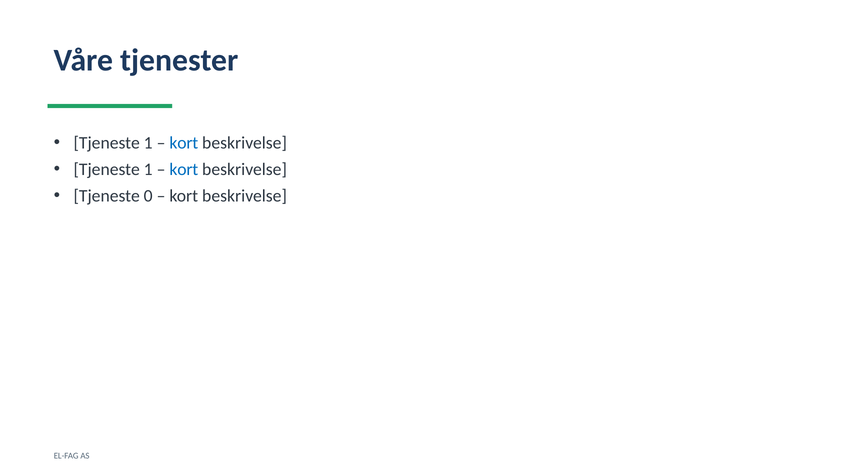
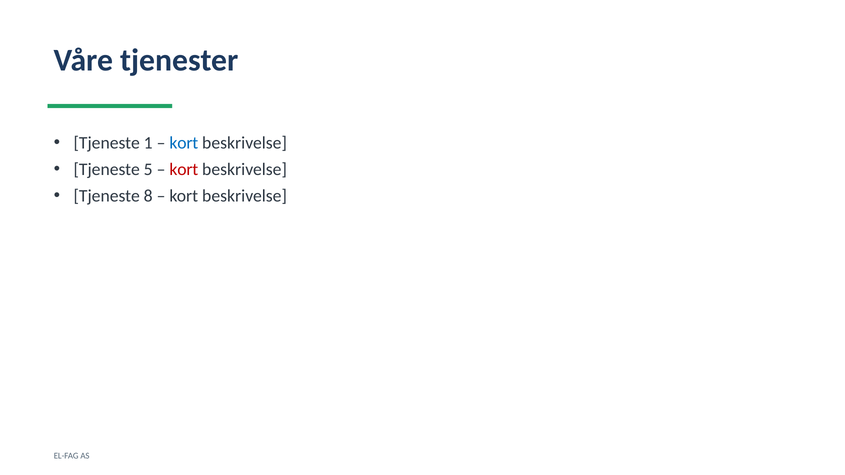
1 at (148, 170): 1 -> 5
kort at (184, 170) colour: blue -> red
0: 0 -> 8
